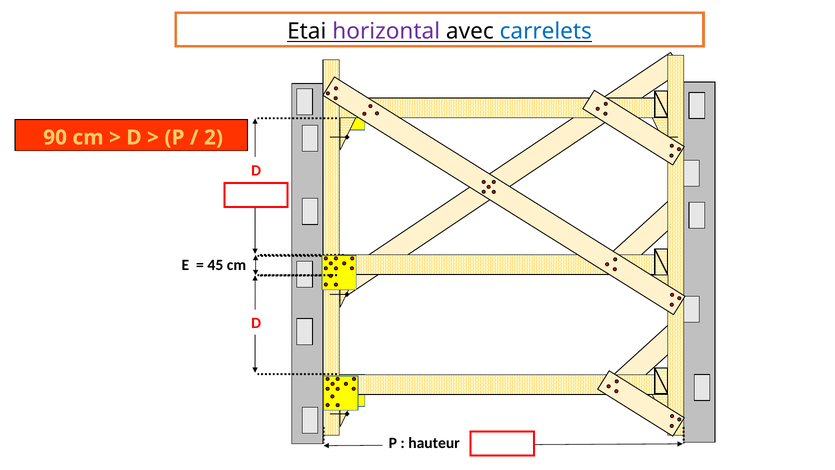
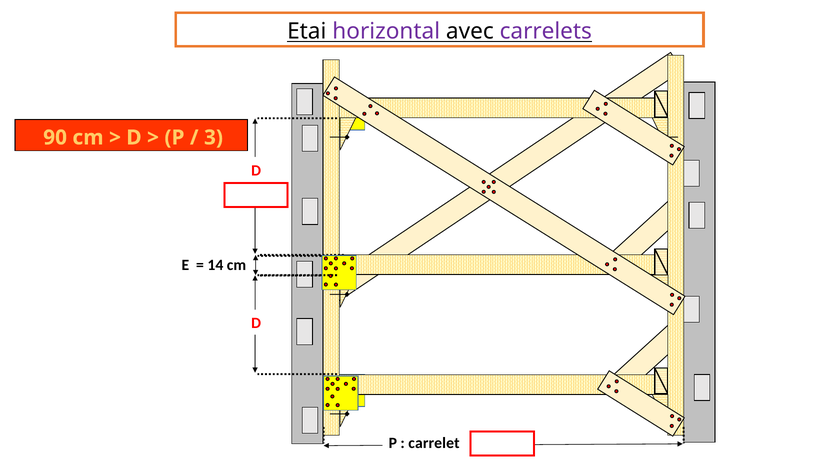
carrelets colour: blue -> purple
2: 2 -> 3
45: 45 -> 14
hauteur: hauteur -> carrelet
